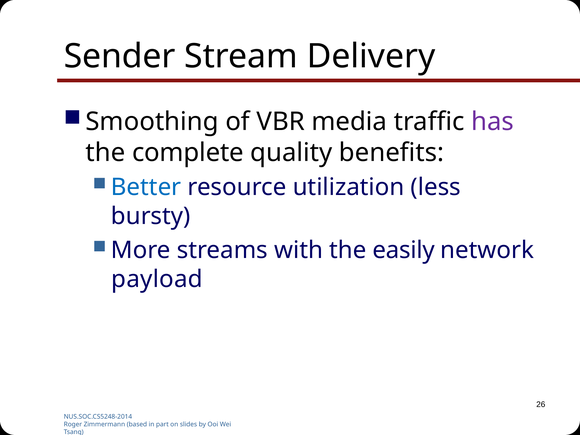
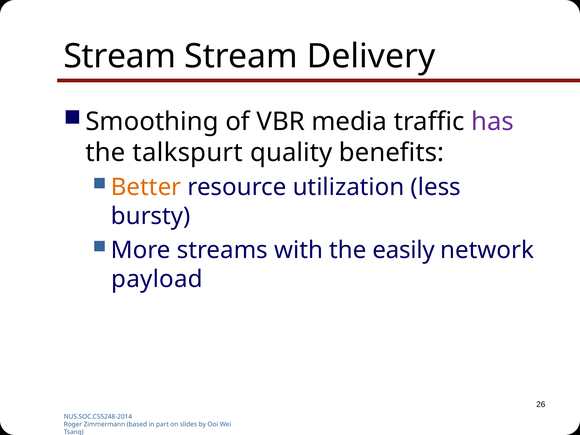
Sender at (120, 56): Sender -> Stream
complete: complete -> talkspurt
Better colour: blue -> orange
